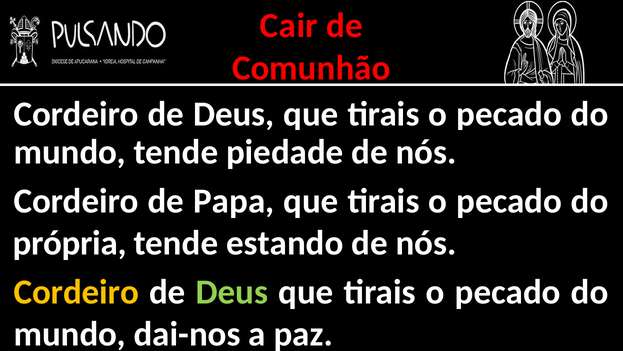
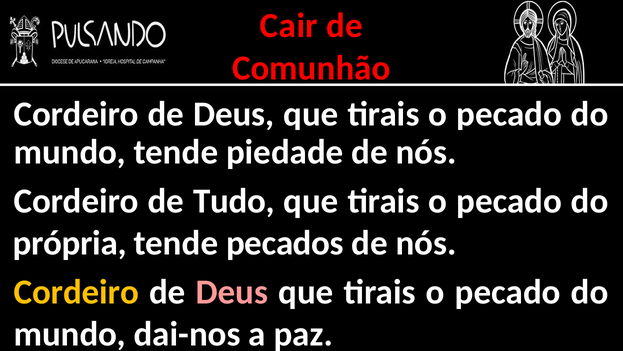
Papa: Papa -> Tudo
estando: estando -> pecados
Deus at (232, 291) colour: light green -> pink
